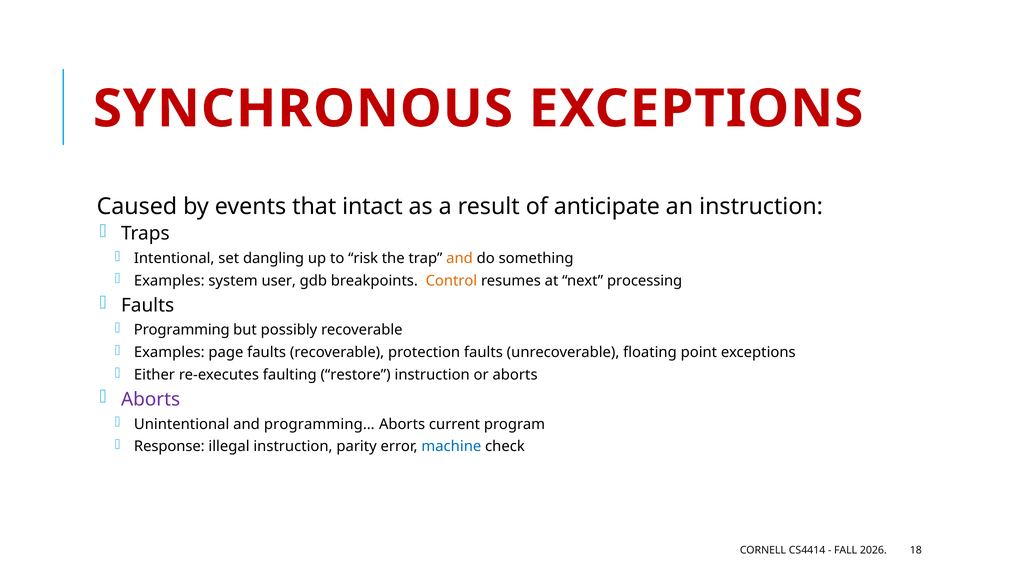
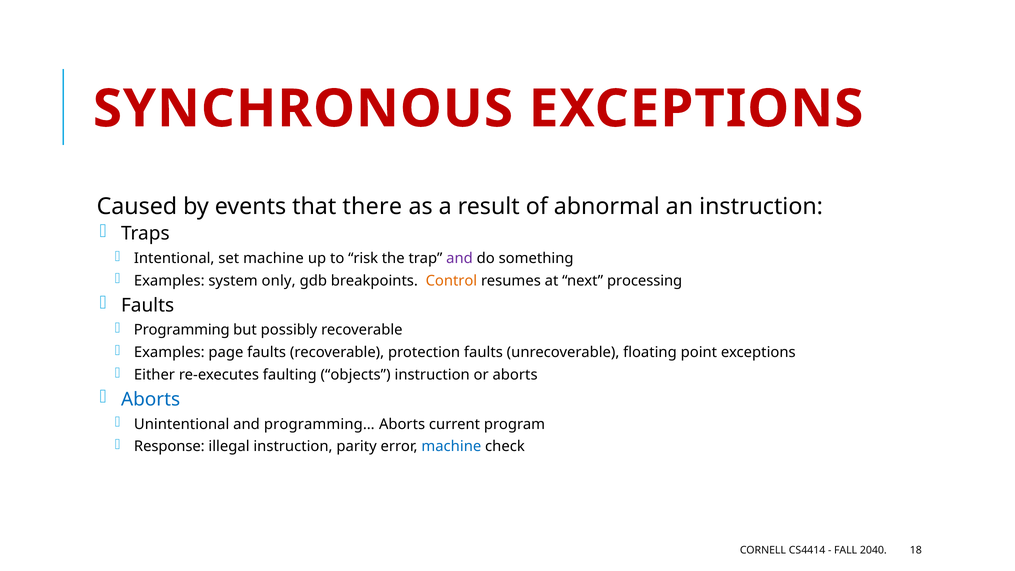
intact: intact -> there
anticipate: anticipate -> abnormal
set dangling: dangling -> machine
and at (459, 258) colour: orange -> purple
user: user -> only
restore: restore -> objects
Aborts at (151, 399) colour: purple -> blue
2026: 2026 -> 2040
